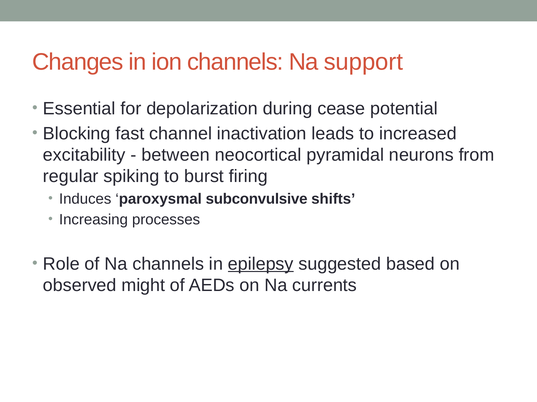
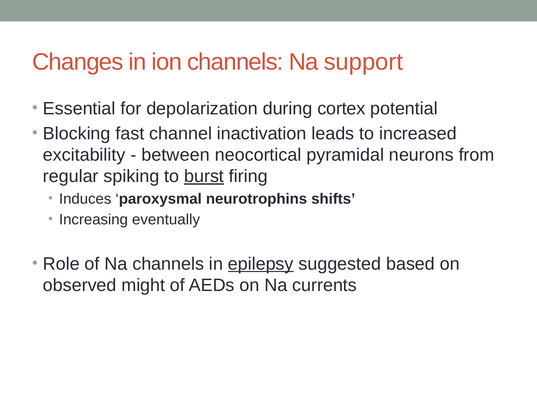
cease: cease -> cortex
burst underline: none -> present
subconvulsive: subconvulsive -> neurotrophins
processes: processes -> eventually
